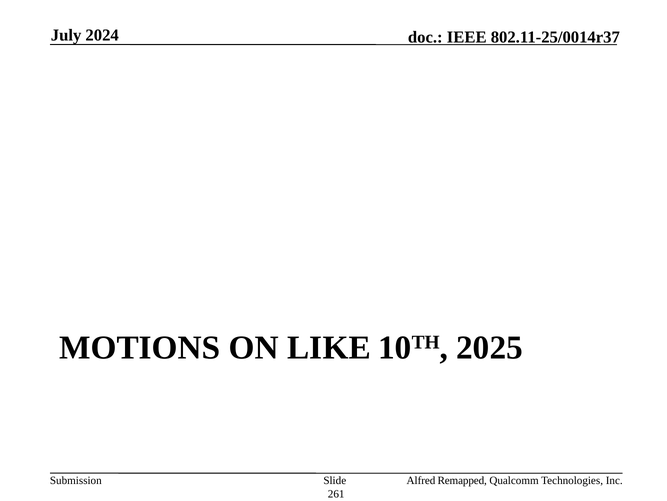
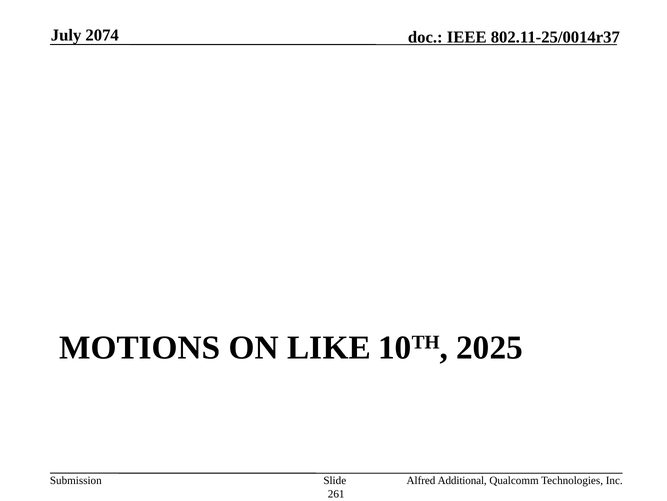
2024: 2024 -> 2074
Remapped: Remapped -> Additional
